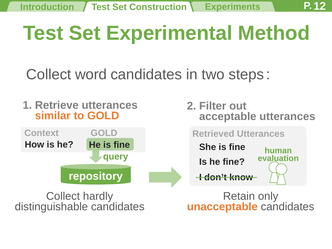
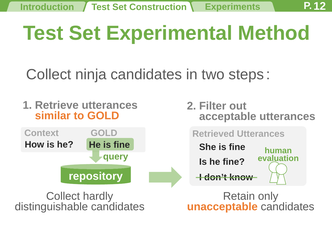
word: word -> ninja
